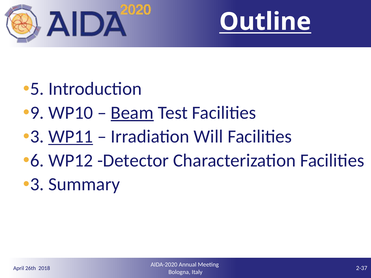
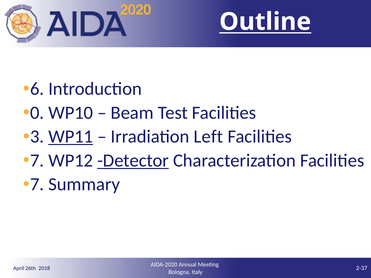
5: 5 -> 6
9: 9 -> 0
Beam underline: present -> none
Will: Will -> Left
6 at (37, 161): 6 -> 7
Detector underline: none -> present
3 at (37, 185): 3 -> 7
